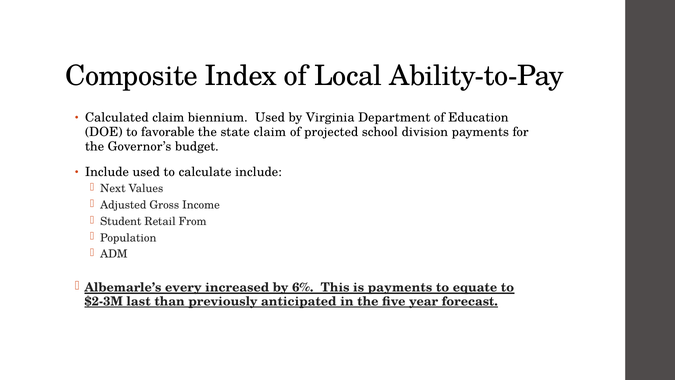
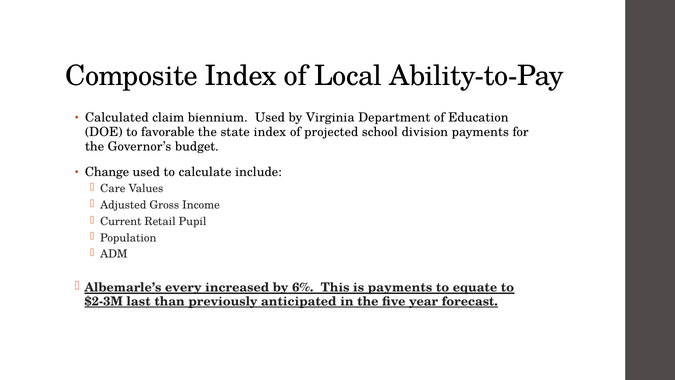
state claim: claim -> index
Include at (107, 172): Include -> Change
Next: Next -> Care
Student: Student -> Current
From: From -> Pupil
